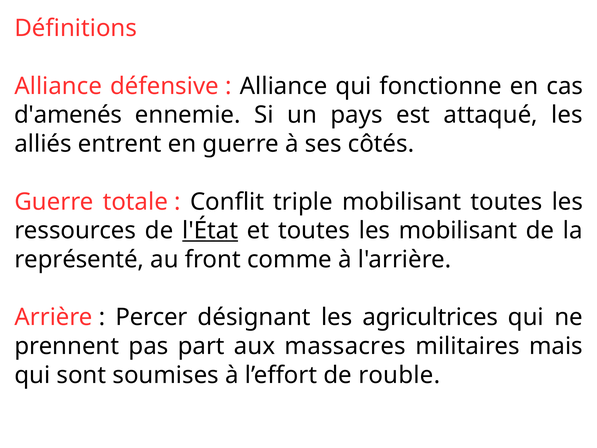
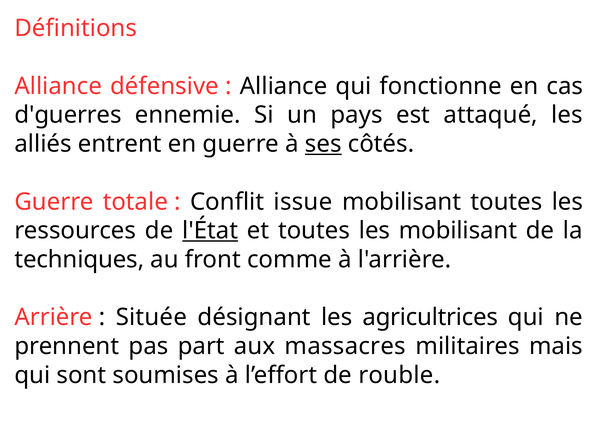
d'amenés: d'amenés -> d'guerres
ses underline: none -> present
triple: triple -> issue
représenté: représenté -> techniques
Percer: Percer -> Située
